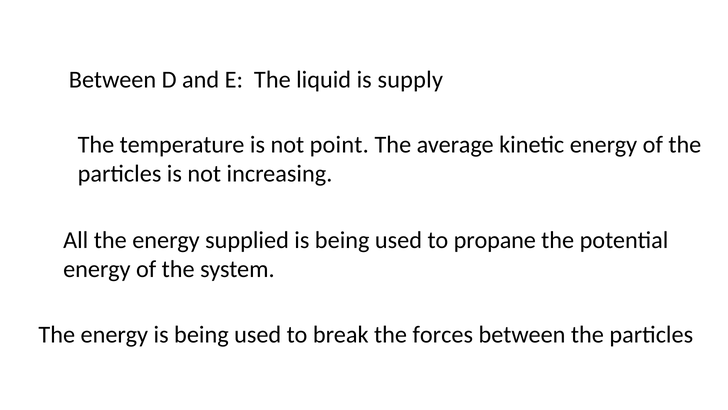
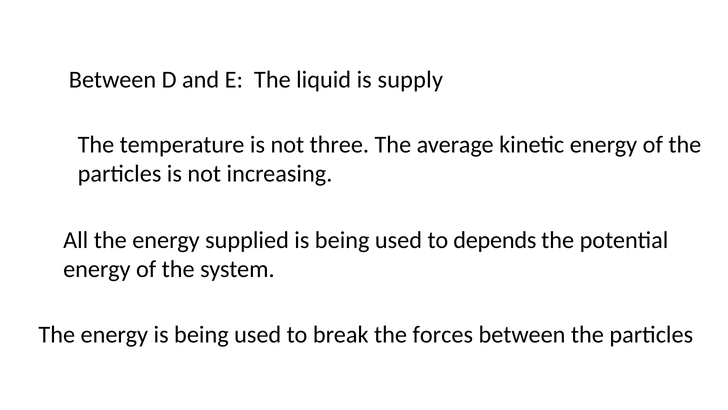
point: point -> three
propane: propane -> depends
